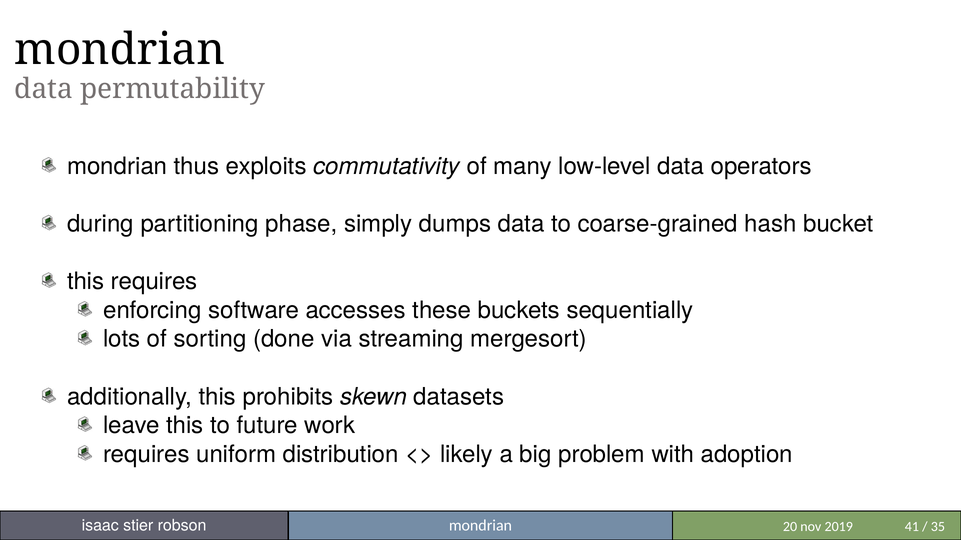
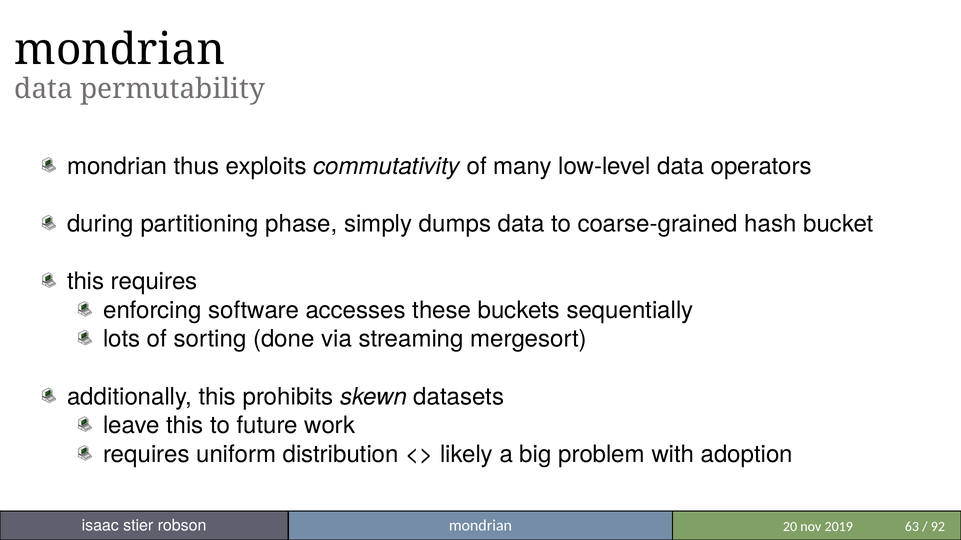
41: 41 -> 63
35: 35 -> 92
